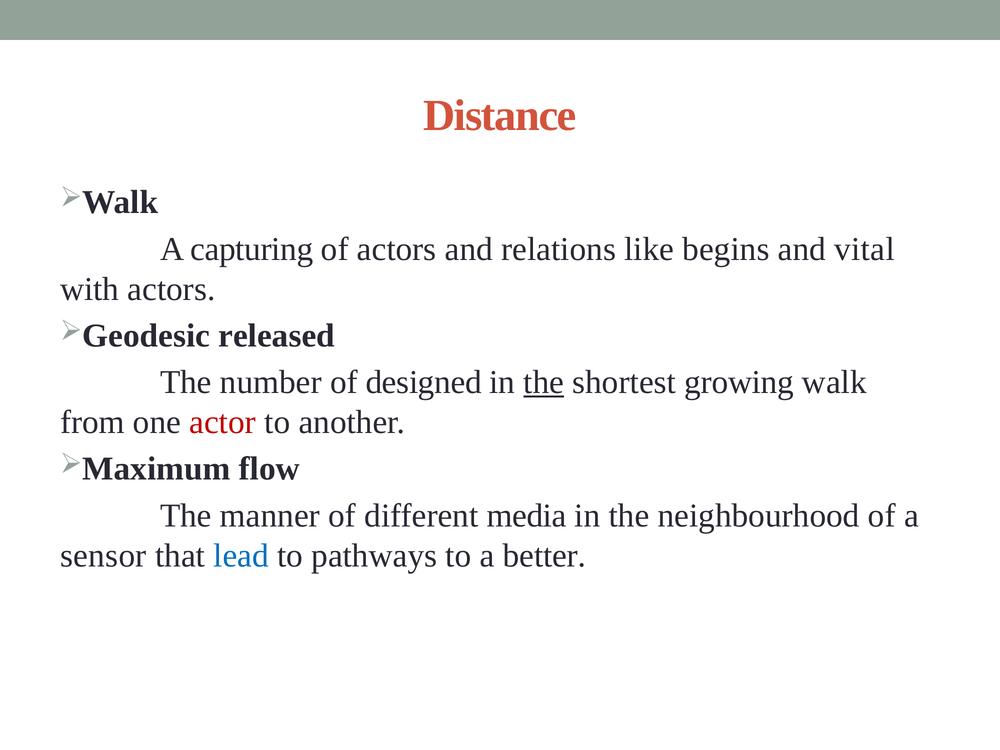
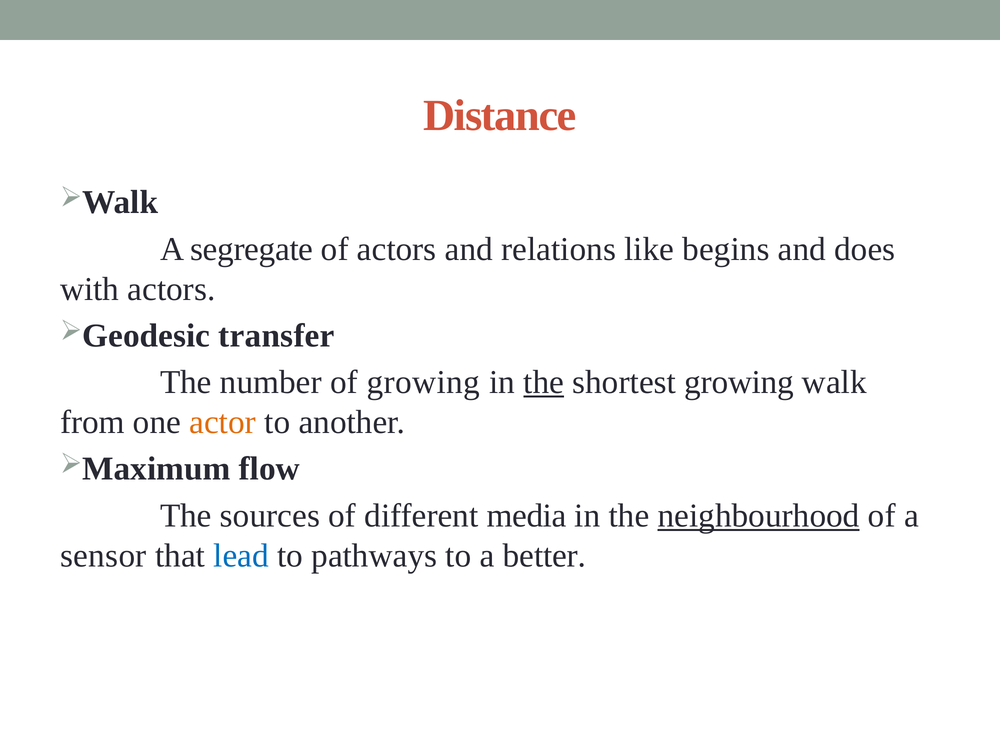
capturing: capturing -> segregate
vital: vital -> does
released: released -> transfer
of designed: designed -> growing
actor colour: red -> orange
manner: manner -> sources
neighbourhood underline: none -> present
